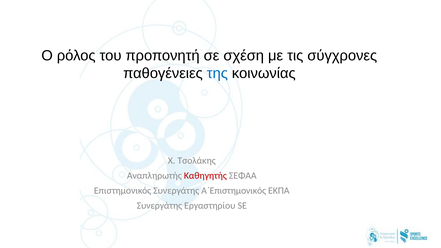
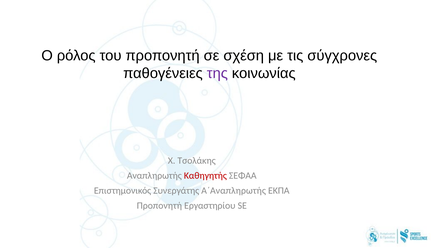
της colour: blue -> purple
Α΄Επιστημονικός: Α΄Επιστημονικός -> Α΄Αναπληρωτής
Συνεργάτης at (159, 206): Συνεργάτης -> Προπονητή
